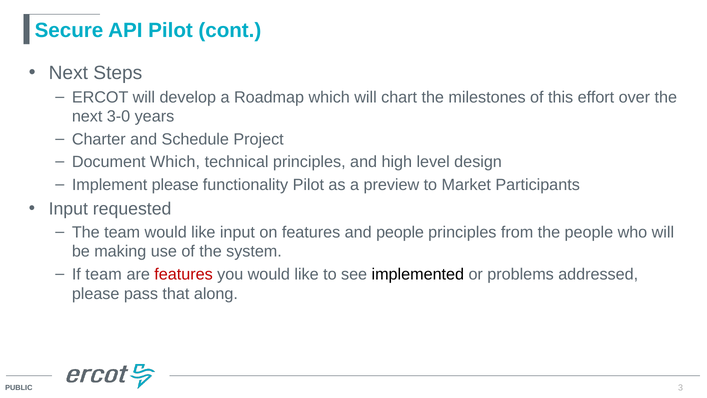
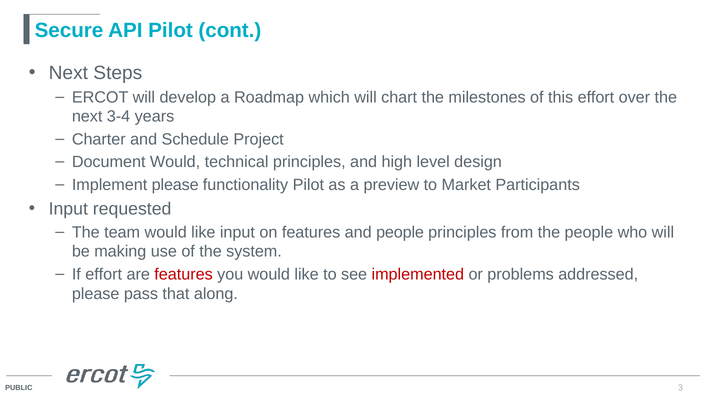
3-0: 3-0 -> 3-4
Document Which: Which -> Would
If team: team -> effort
implemented colour: black -> red
